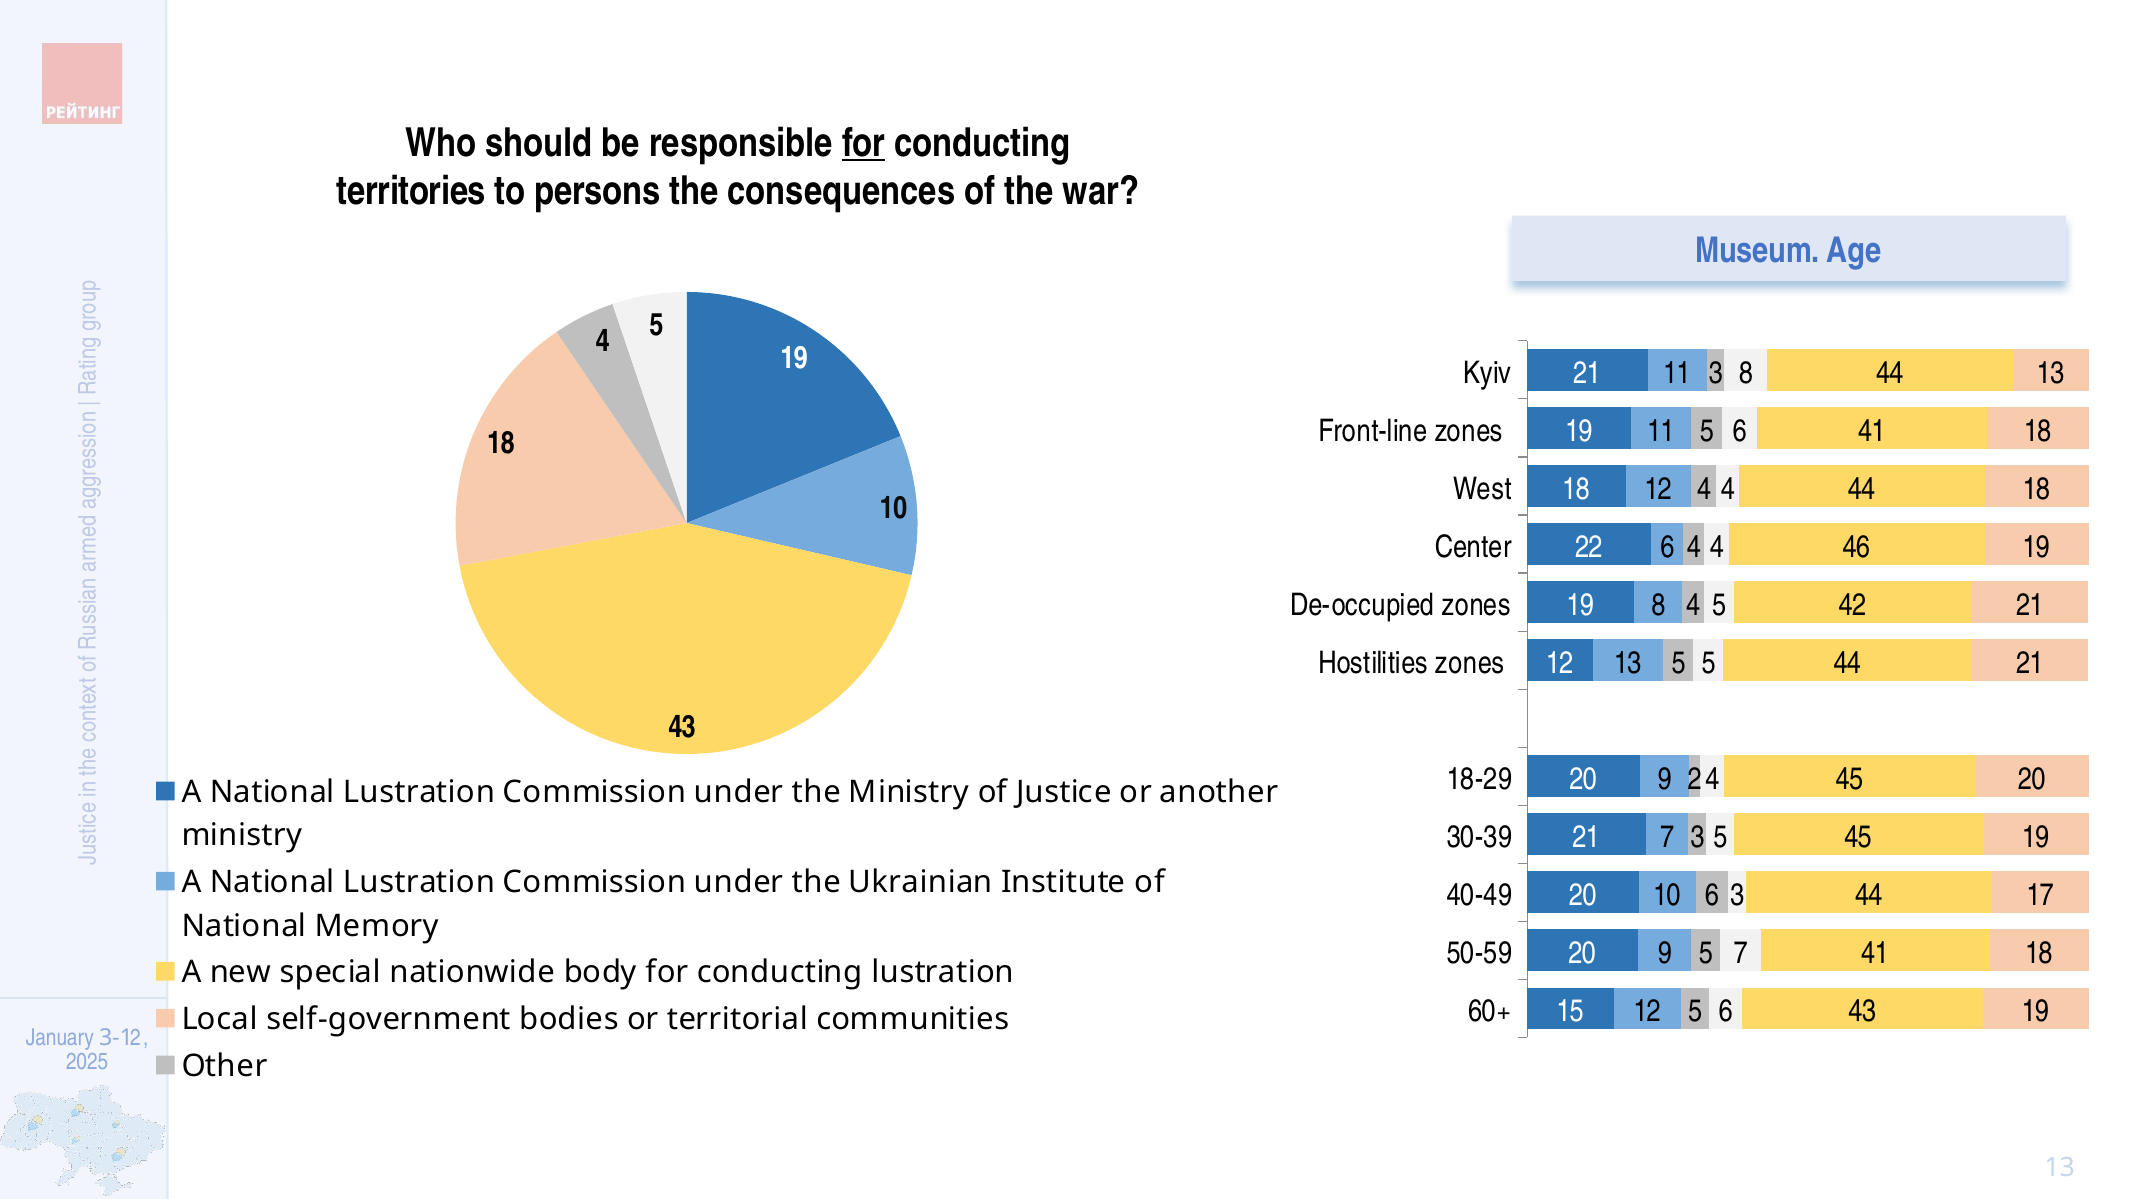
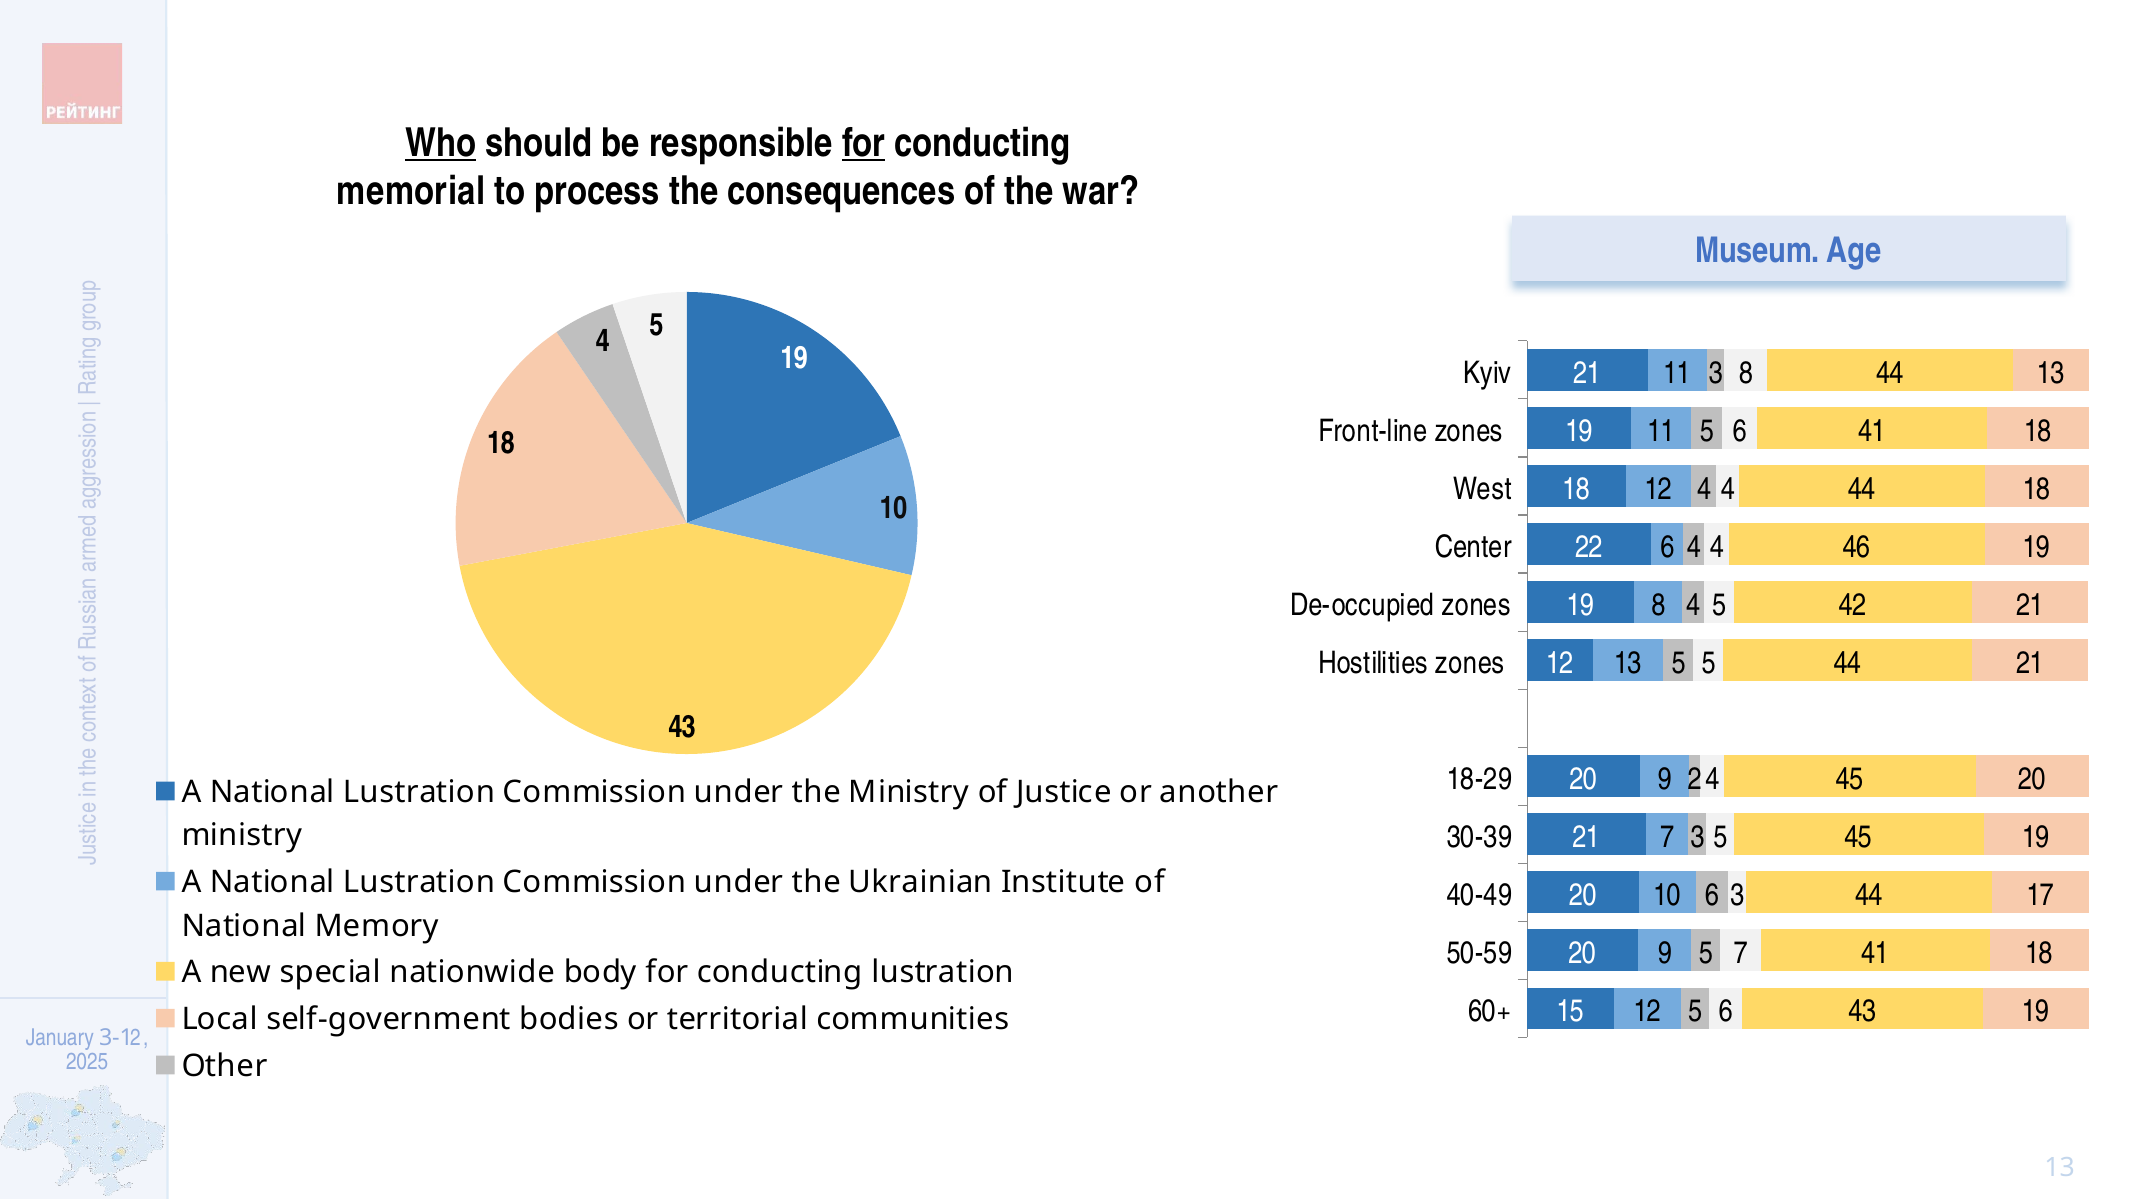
Who underline: none -> present
territories: territories -> memorial
persons: persons -> process
